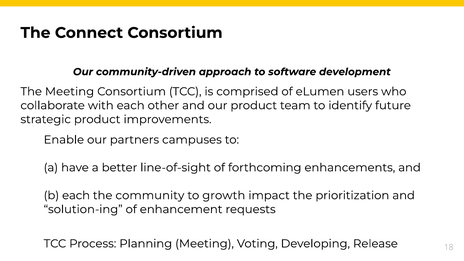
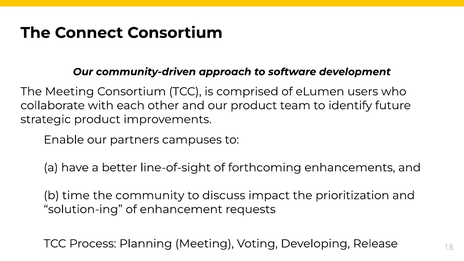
b each: each -> time
growth: growth -> discuss
